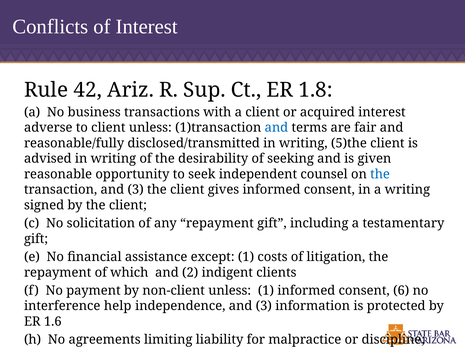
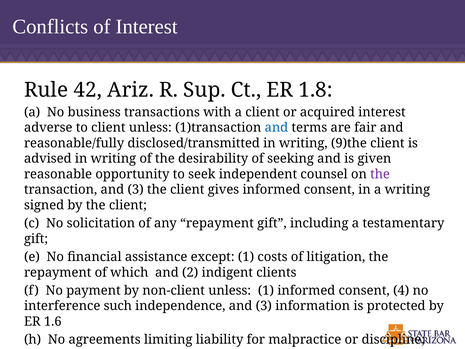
5)the: 5)the -> 9)the
the at (380, 174) colour: blue -> purple
6: 6 -> 4
help: help -> such
